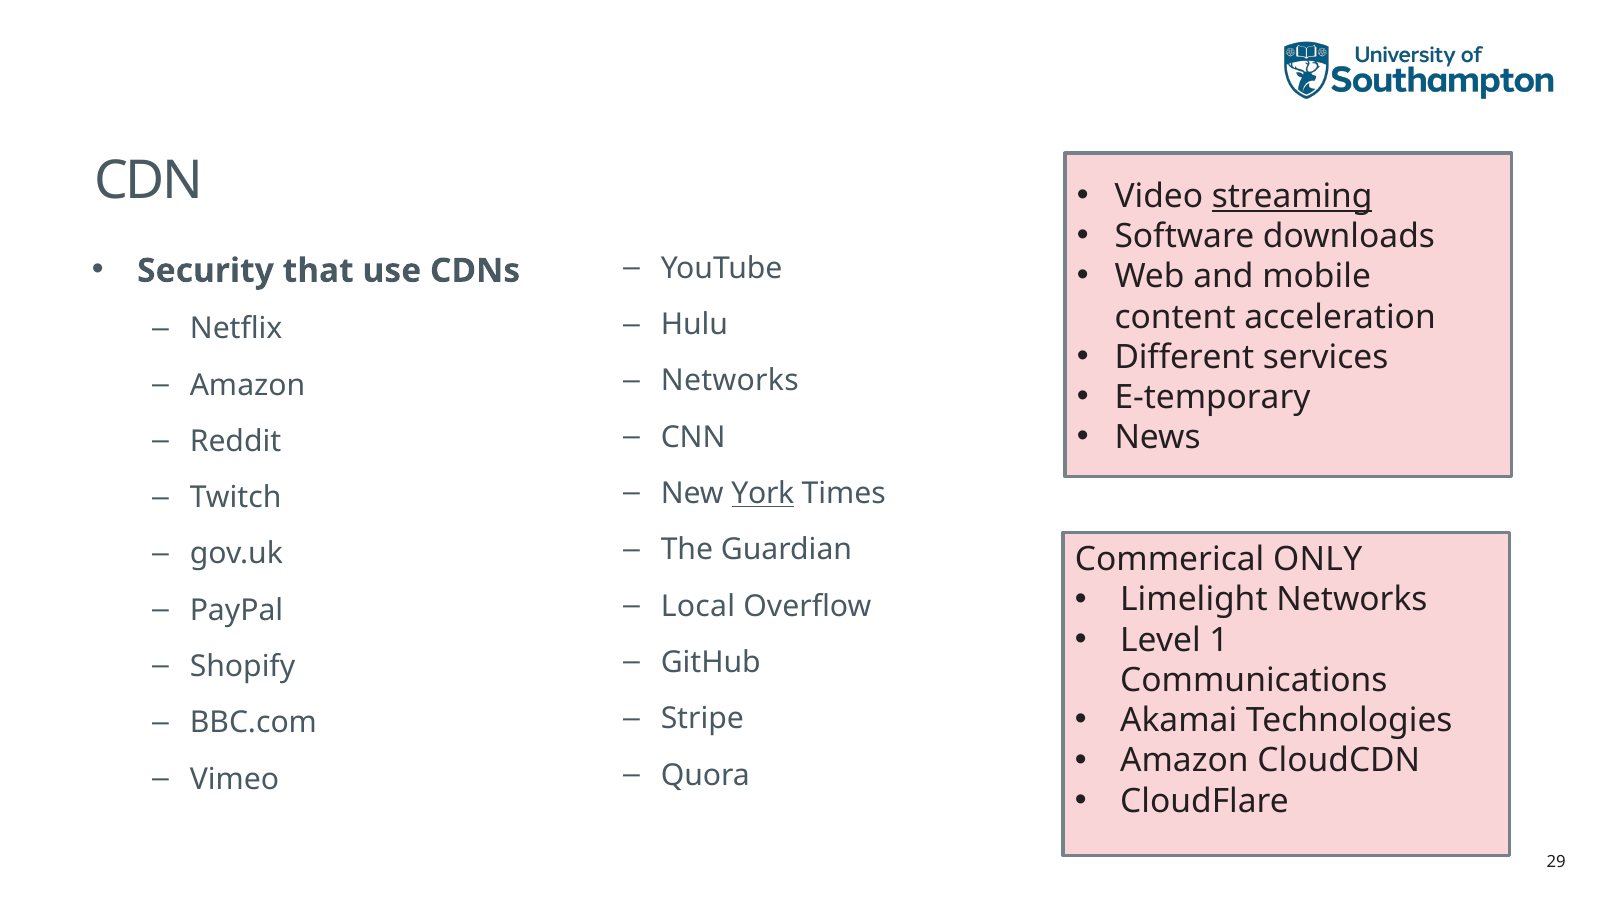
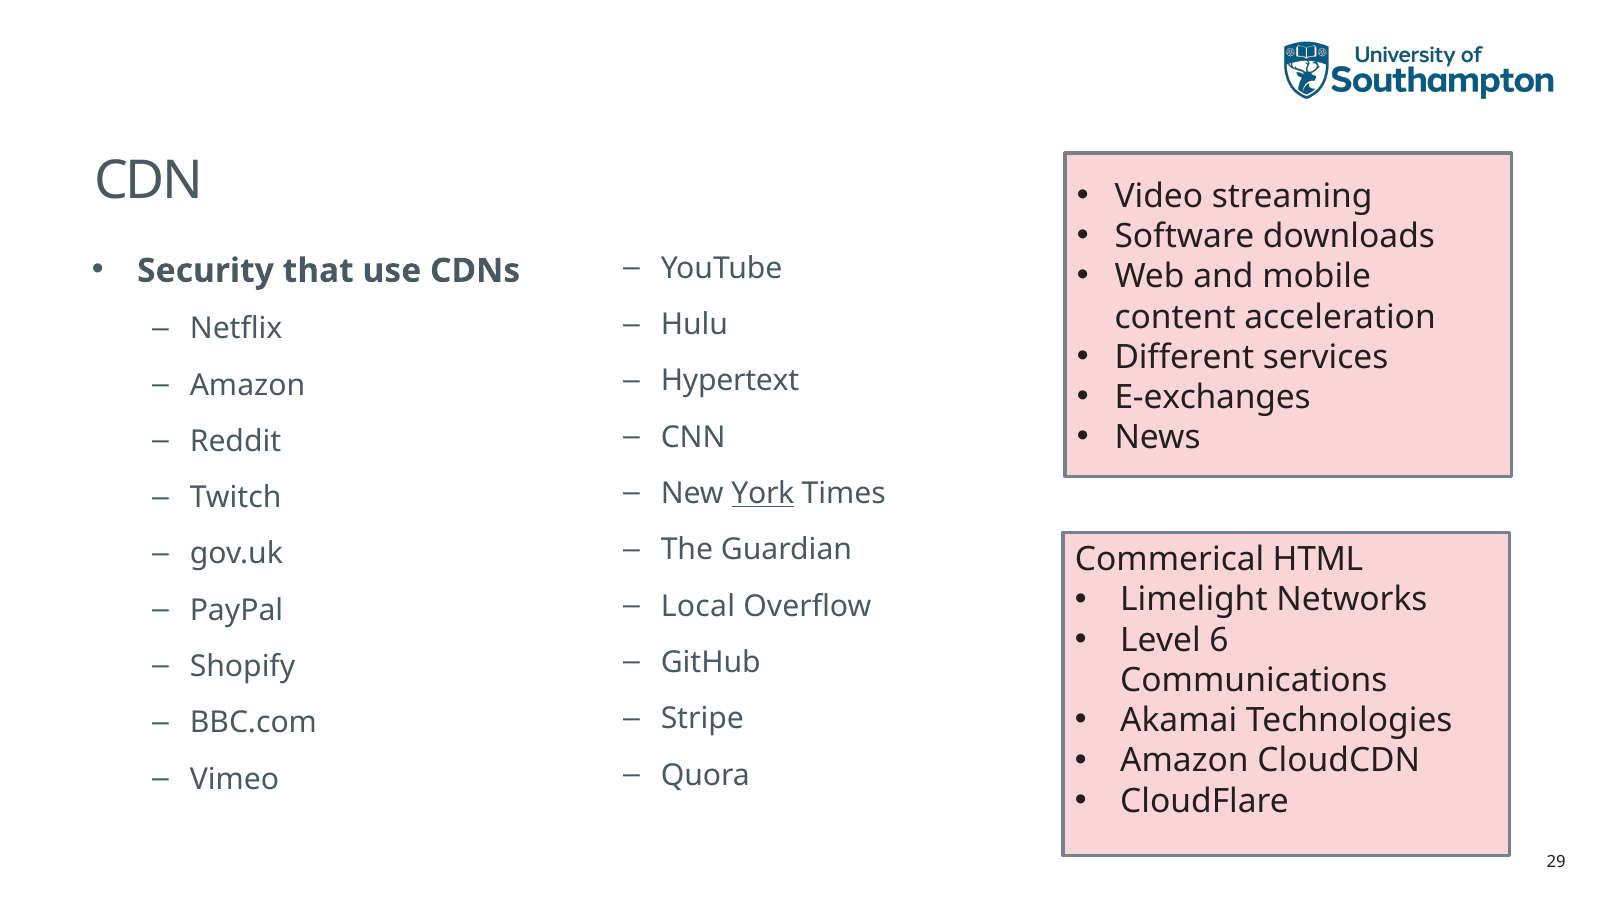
streaming underline: present -> none
Networks at (730, 381): Networks -> Hypertext
E-temporary: E-temporary -> E-exchanges
ONLY: ONLY -> HTML
1: 1 -> 6
